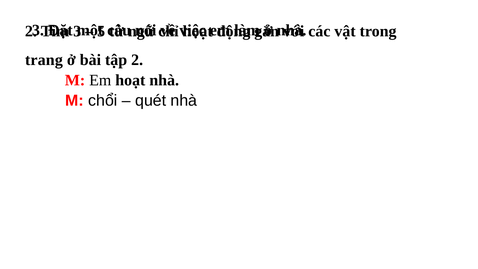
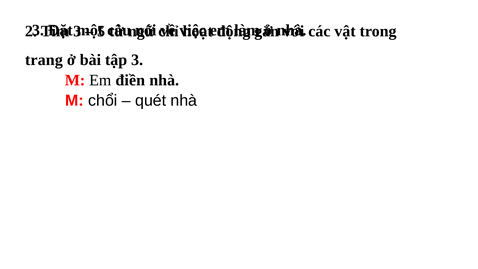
tập 2: 2 -> 3
Em hoạt: hoạt -> điền
